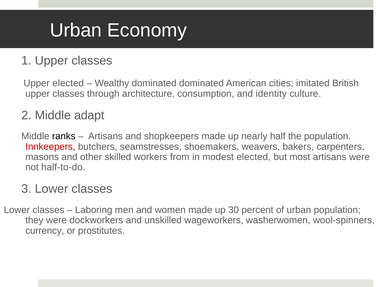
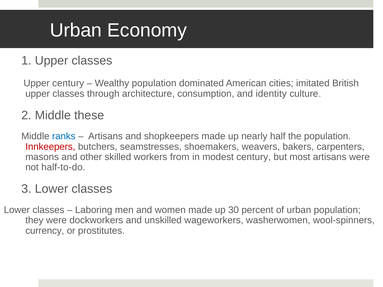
Upper elected: elected -> century
Wealthy dominated: dominated -> population
adapt: adapt -> these
ranks colour: black -> blue
modest elected: elected -> century
